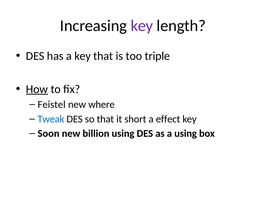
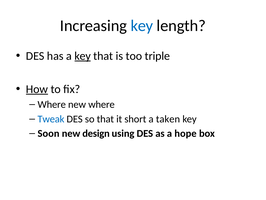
key at (142, 26) colour: purple -> blue
key at (83, 56) underline: none -> present
Feistel at (52, 104): Feistel -> Where
effect: effect -> taken
billion: billion -> design
a using: using -> hope
